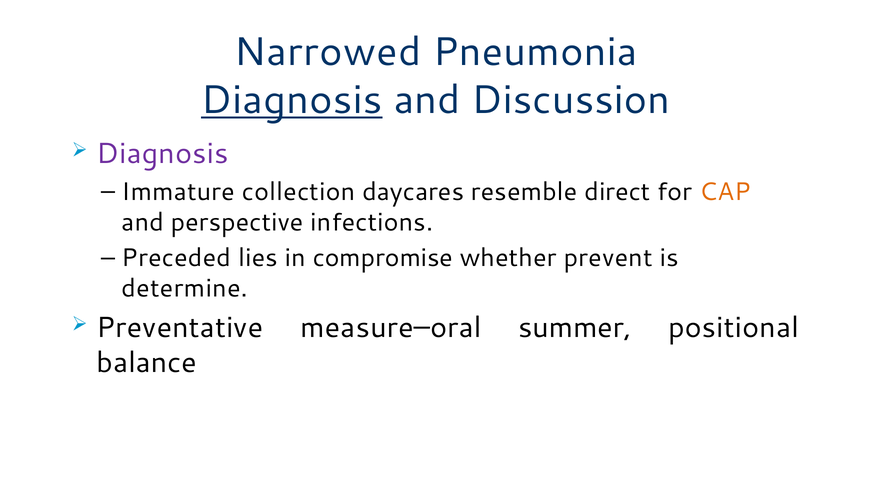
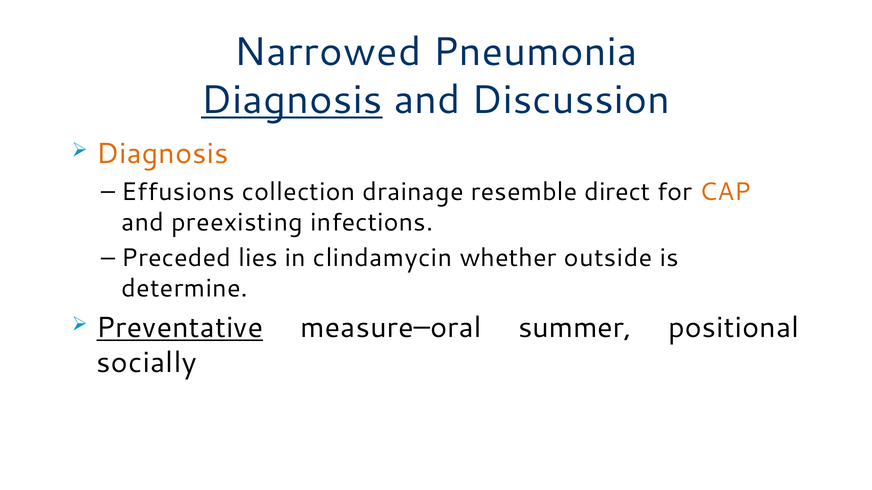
Diagnosis at (163, 154) colour: purple -> orange
Immature: Immature -> Effusions
daycares: daycares -> drainage
perspective: perspective -> preexisting
compromise: compromise -> clindamycin
prevent: prevent -> outside
Preventative underline: none -> present
balance: balance -> socially
